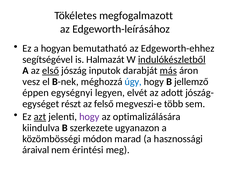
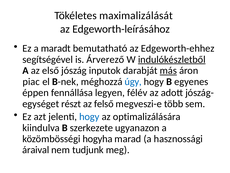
megfogalmazott: megfogalmazott -> maximalizálását
hogyan: hogyan -> maradt
Halmazát: Halmazát -> Árverező
első underline: present -> none
vesz: vesz -> piac
jellemző: jellemző -> egyenes
egységnyi: egységnyi -> fennállása
elvét: elvét -> félév
azt underline: present -> none
hogy at (89, 116) colour: purple -> blue
módon: módon -> hogyha
érintési: érintési -> tudjunk
